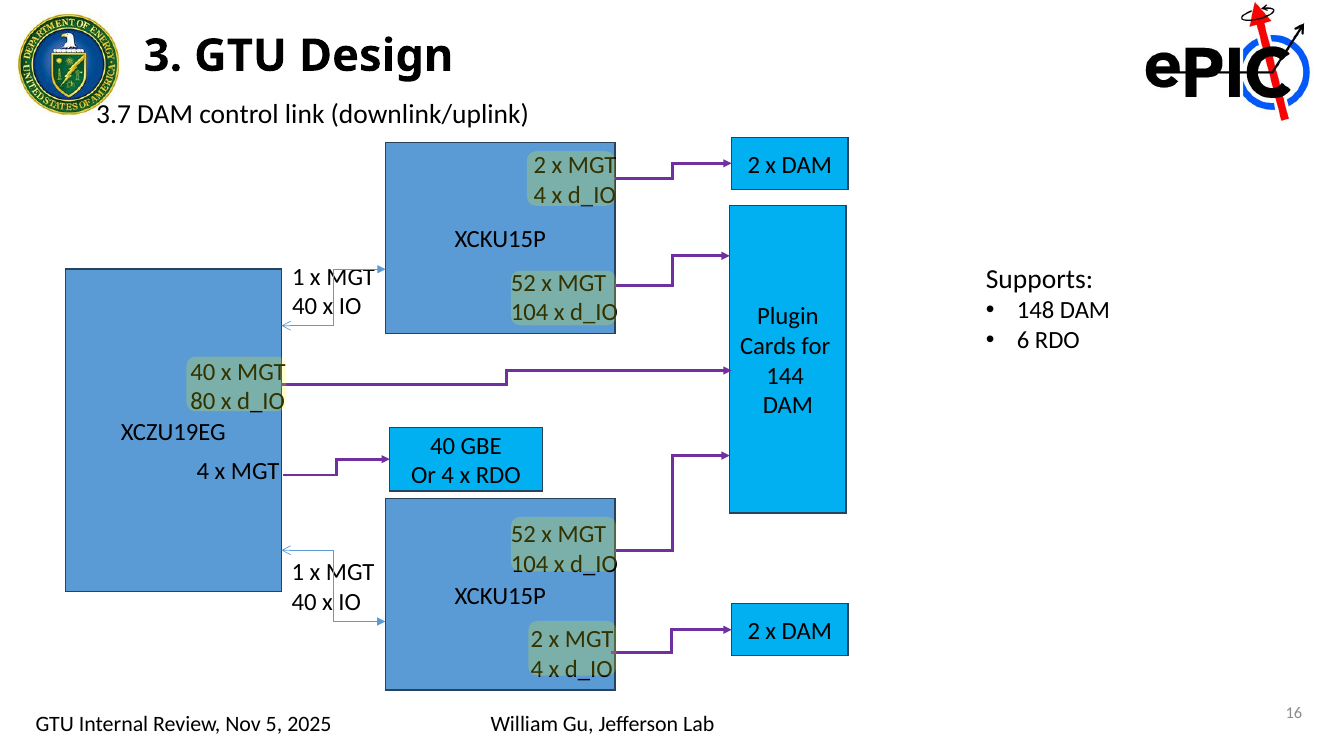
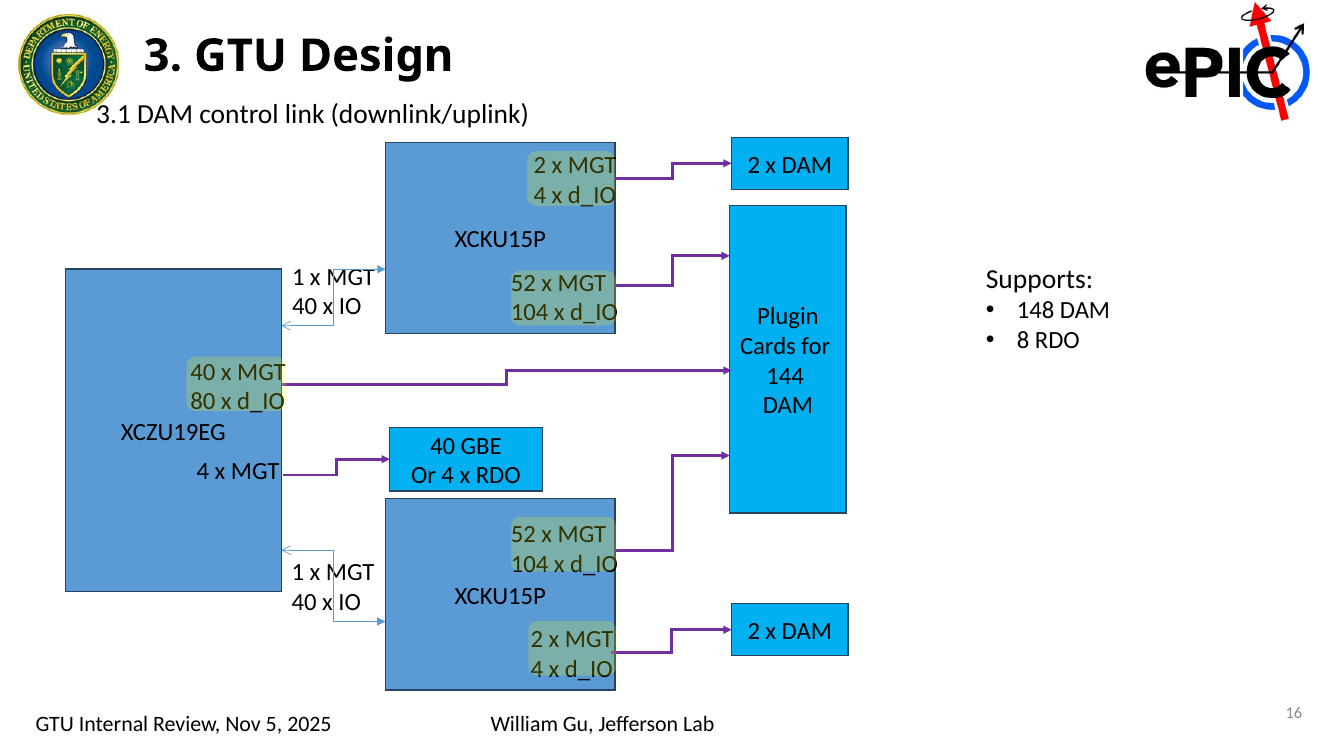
3.7: 3.7 -> 3.1
6: 6 -> 8
